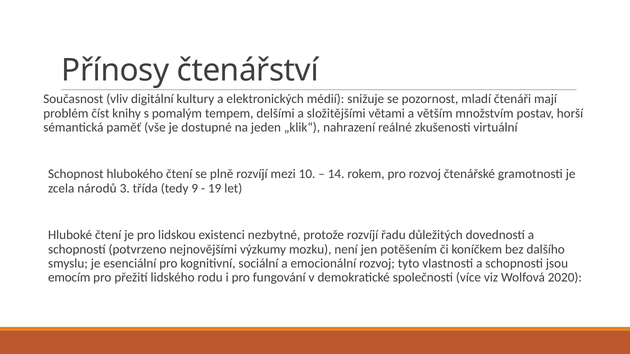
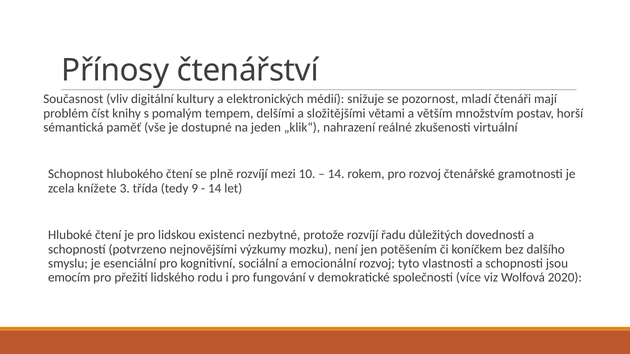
národů: národů -> knížete
19 at (215, 189): 19 -> 14
